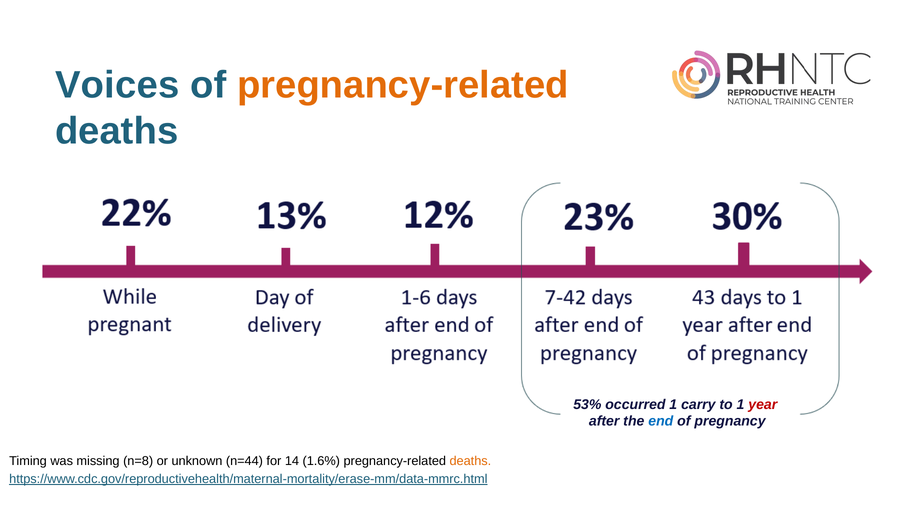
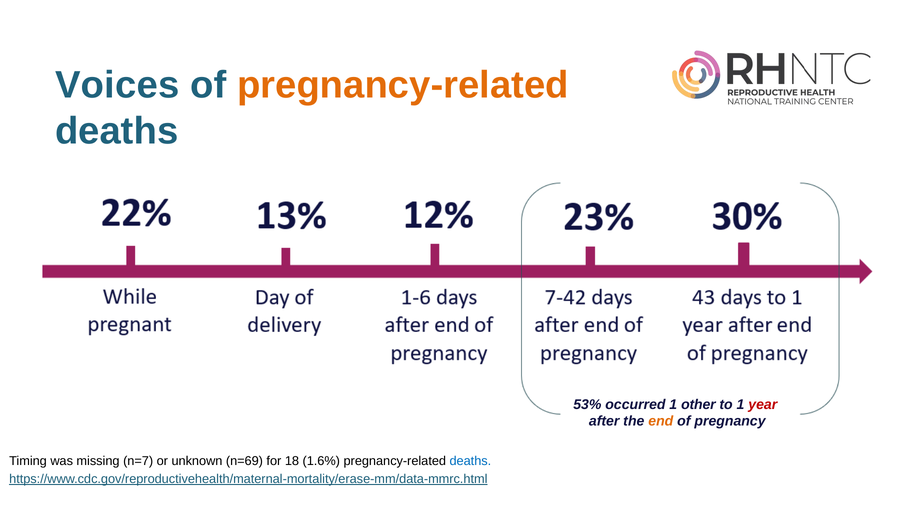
carry: carry -> other
end colour: blue -> orange
n=8: n=8 -> n=7
n=44: n=44 -> n=69
14: 14 -> 18
deaths at (470, 461) colour: orange -> blue
